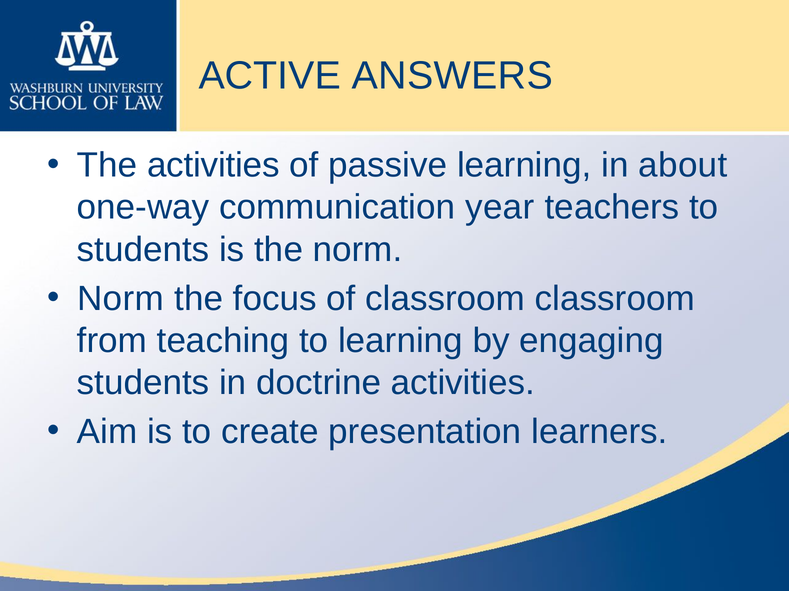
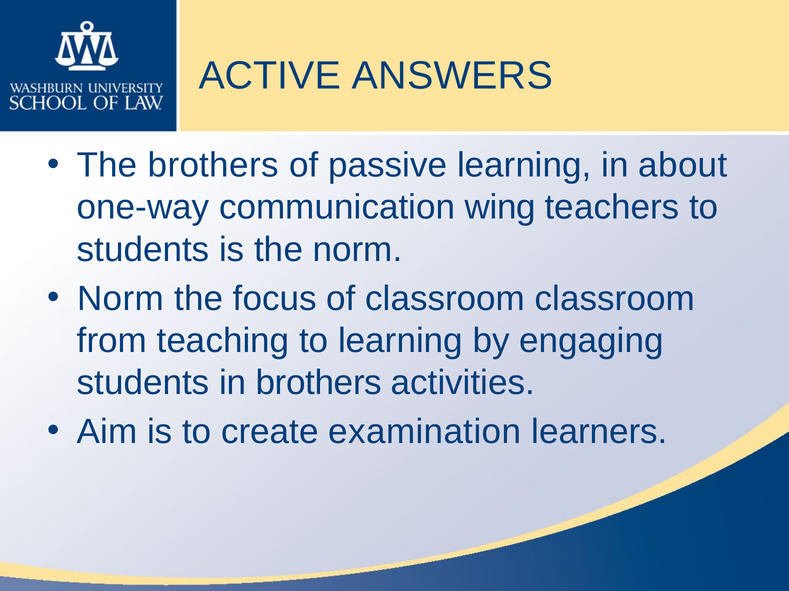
The activities: activities -> brothers
year: year -> wing
in doctrine: doctrine -> brothers
presentation: presentation -> examination
